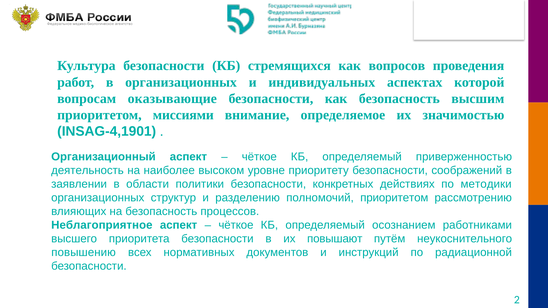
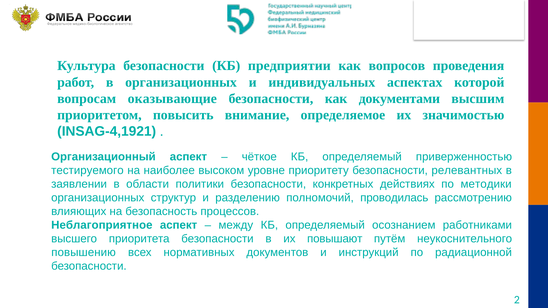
стремящихся: стремящихся -> предприятии
как безопасность: безопасность -> документами
миссиями: миссиями -> повысить
INSAG-4,1901: INSAG-4,1901 -> INSAG-4,1921
деятельность: деятельность -> тестируемого
соображений: соображений -> релевантных
полномочий приоритетом: приоритетом -> проводилась
чёткое at (236, 225): чёткое -> между
